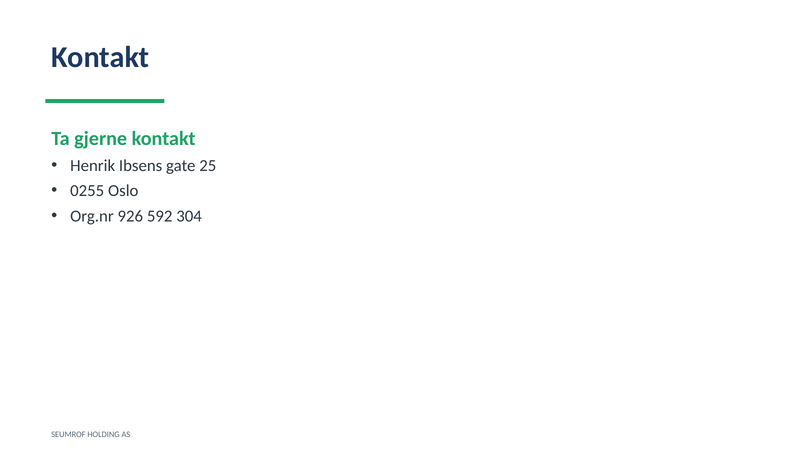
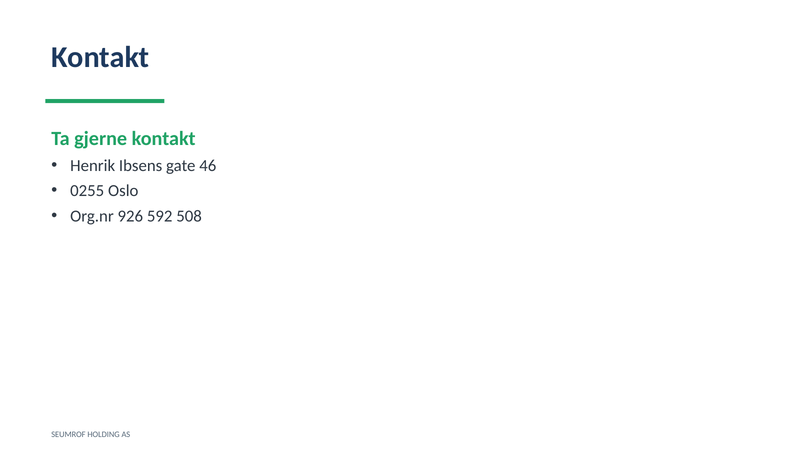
25: 25 -> 46
304: 304 -> 508
